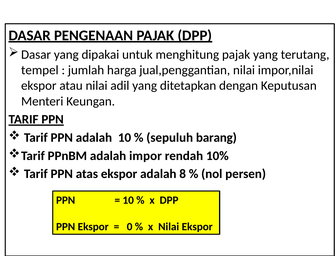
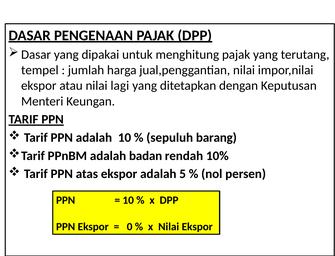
adil: adil -> lagi
impor: impor -> badan
8: 8 -> 5
